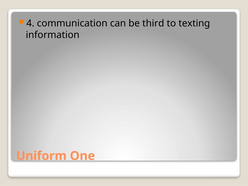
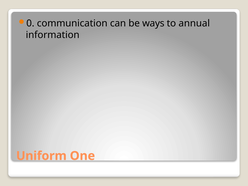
4: 4 -> 0
third: third -> ways
texting: texting -> annual
